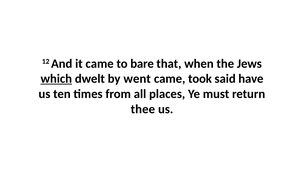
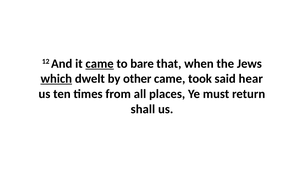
came at (100, 64) underline: none -> present
went: went -> other
have: have -> hear
thee: thee -> shall
